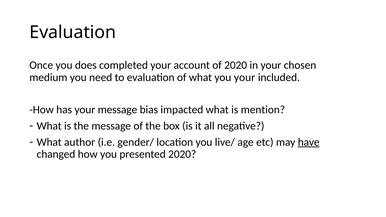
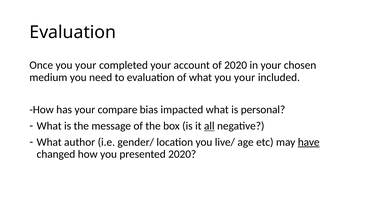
Once you does: does -> your
your message: message -> compare
mention: mention -> personal
all underline: none -> present
